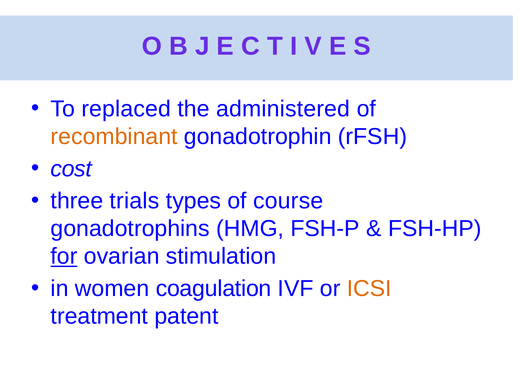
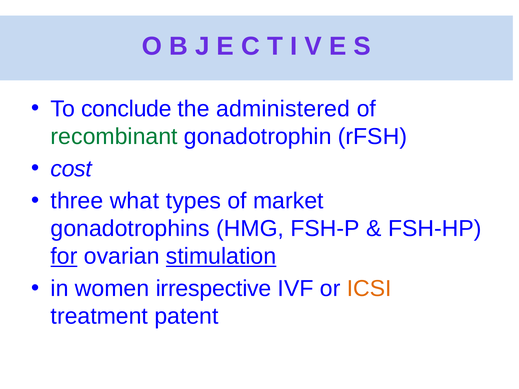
replaced: replaced -> conclude
recombinant colour: orange -> green
trials: trials -> what
course: course -> market
stimulation underline: none -> present
coagulation: coagulation -> irrespective
